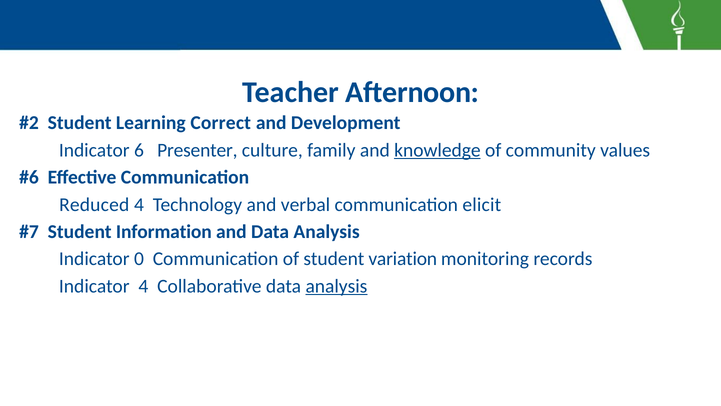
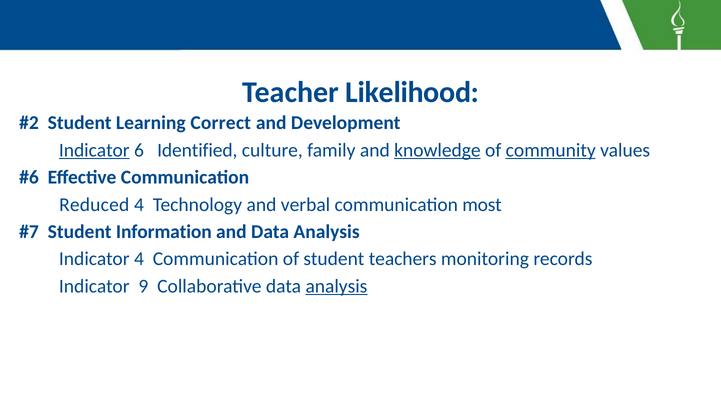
Afternoon: Afternoon -> Likelihood
Indicator at (94, 150) underline: none -> present
Presenter: Presenter -> Identified
community underline: none -> present
elicit: elicit -> most
Indicator 0: 0 -> 4
variation: variation -> teachers
Indicator 4: 4 -> 9
